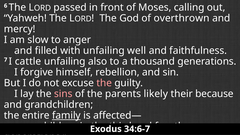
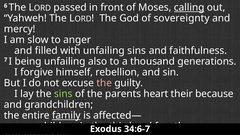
calling underline: none -> present
overthrown: overthrown -> sovereignty
unfailing well: well -> sins
cattle: cattle -> being
sins at (63, 94) colour: pink -> light green
likely: likely -> heart
